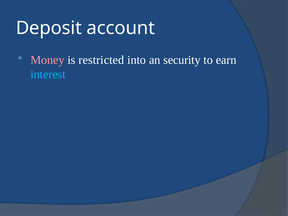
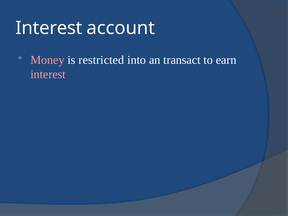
Deposit at (49, 28): Deposit -> Interest
security: security -> transact
interest at (48, 74) colour: light blue -> pink
